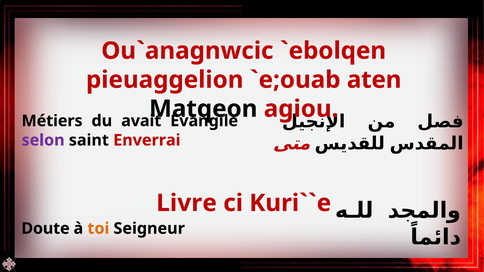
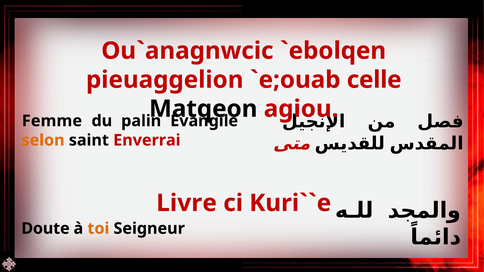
aten: aten -> celle
Métiers: Métiers -> Femme
avait: avait -> palin
selon colour: purple -> orange
